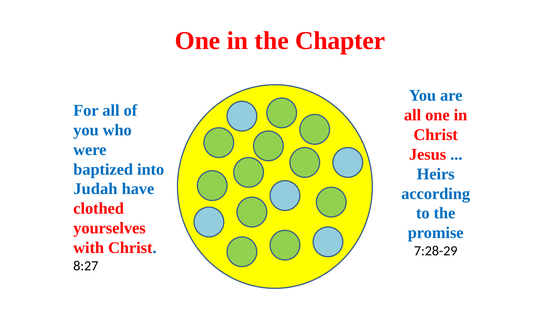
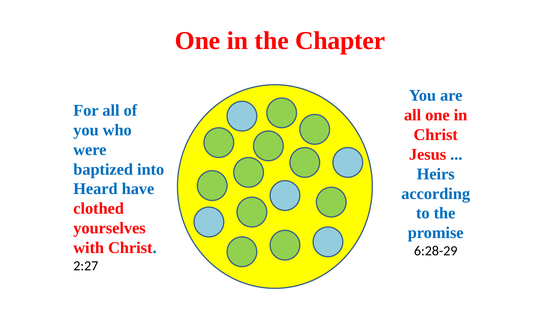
Judah: Judah -> Heard
7:28-29: 7:28-29 -> 6:28-29
8:27: 8:27 -> 2:27
